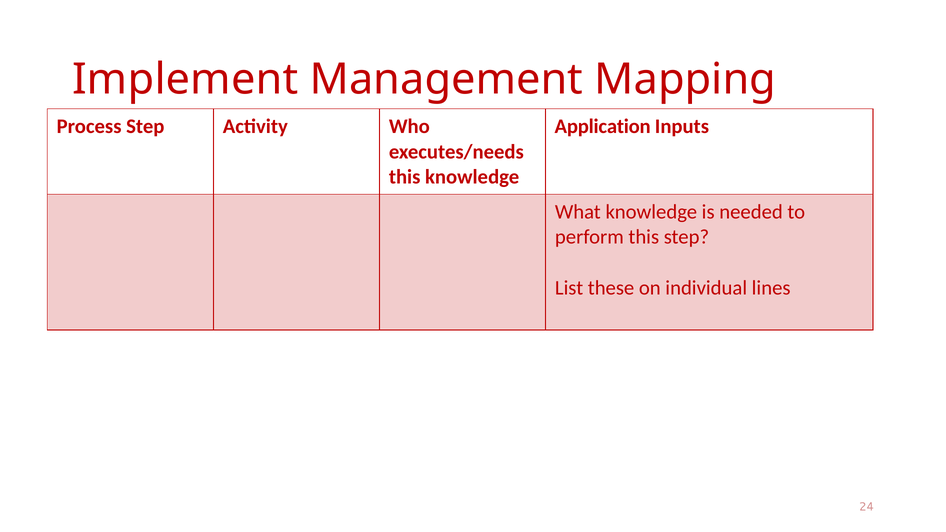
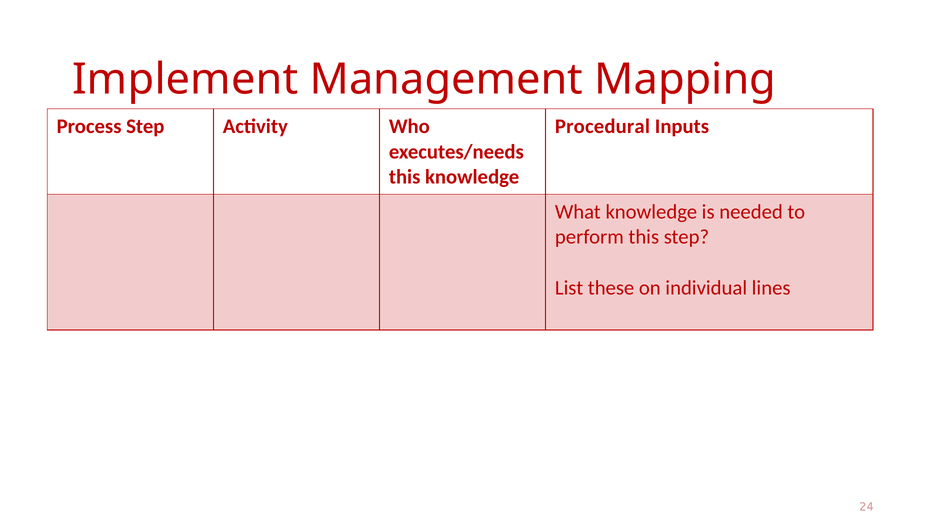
Application: Application -> Procedural
